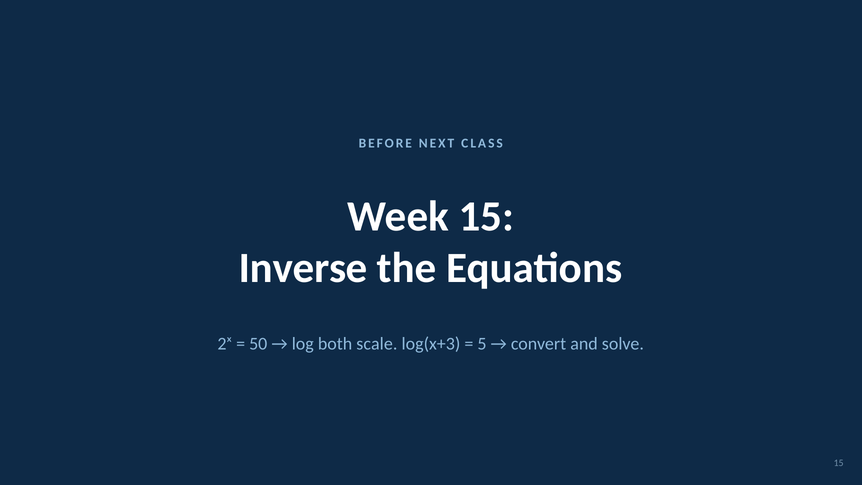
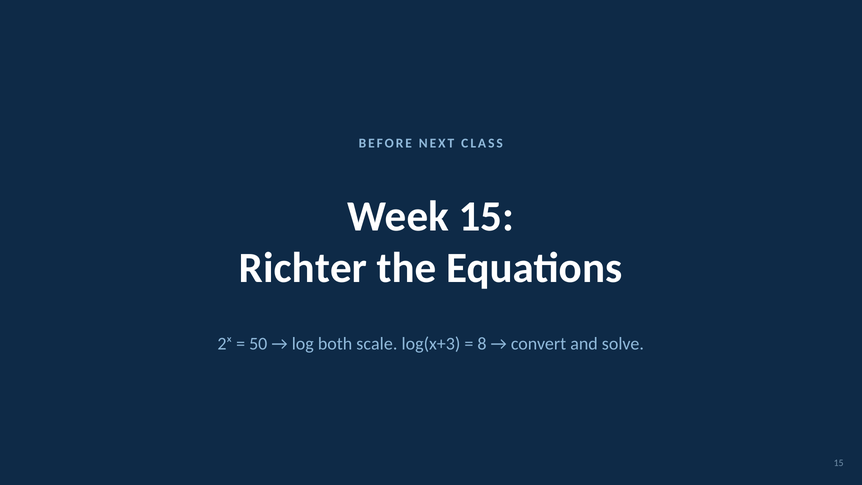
Inverse: Inverse -> Richter
5: 5 -> 8
